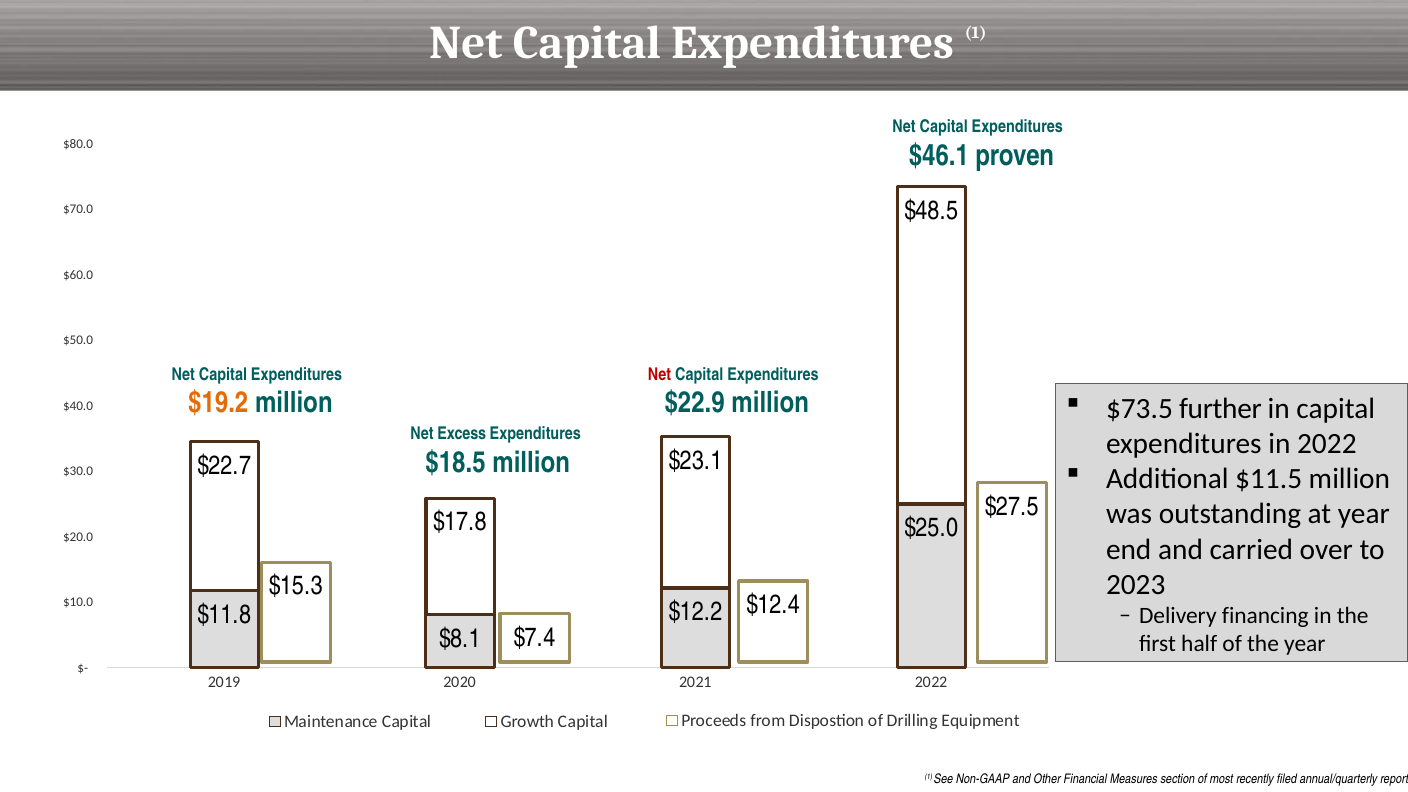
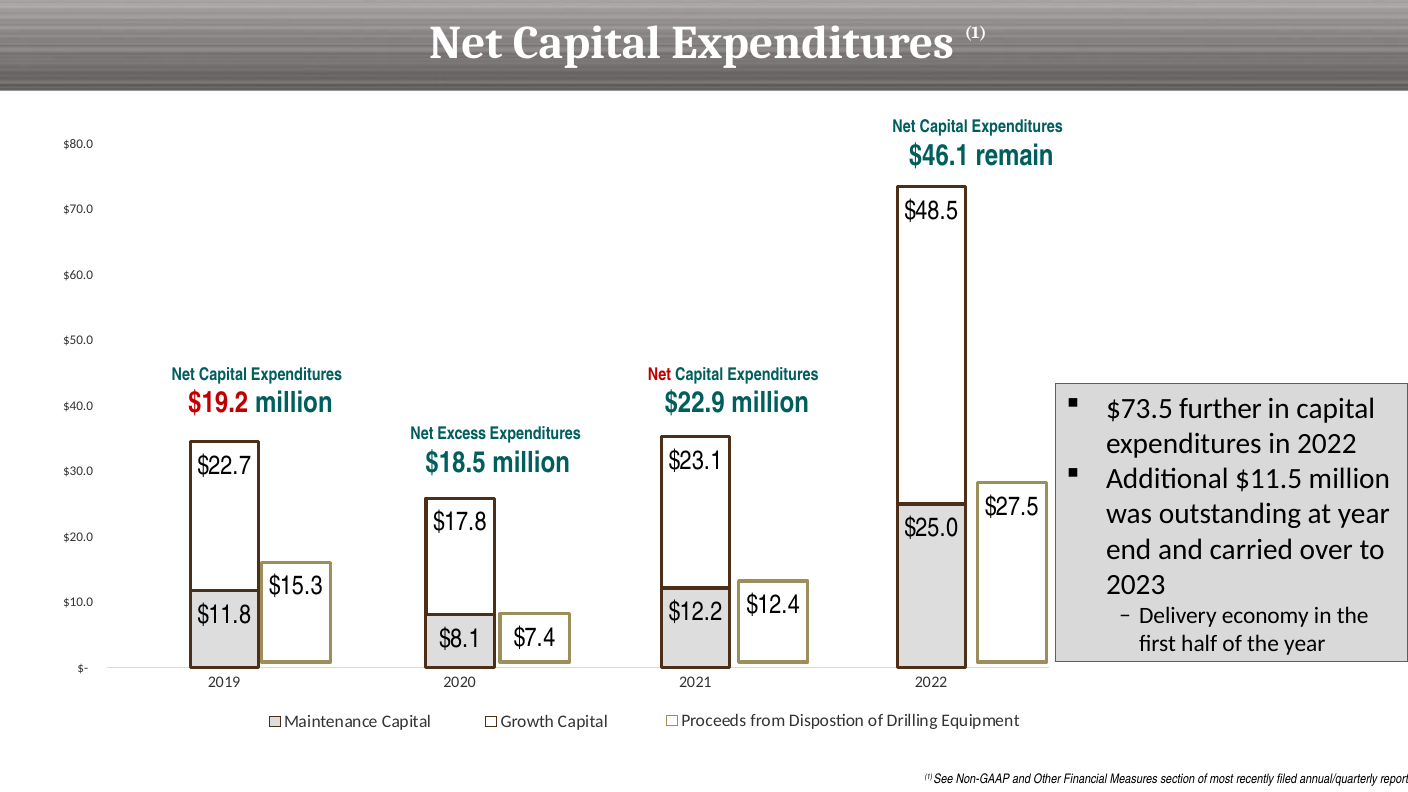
proven: proven -> remain
$19.2 colour: orange -> red
financing: financing -> economy
